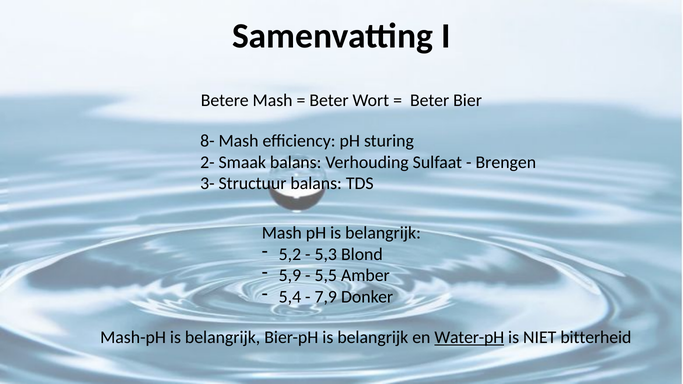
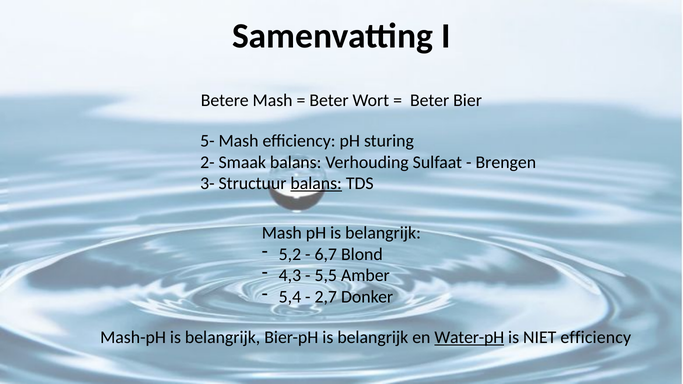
8-: 8- -> 5-
balans at (316, 184) underline: none -> present
5,3: 5,3 -> 6,7
5,9: 5,9 -> 4,3
7,9: 7,9 -> 2,7
NIET bitterheid: bitterheid -> efficiency
